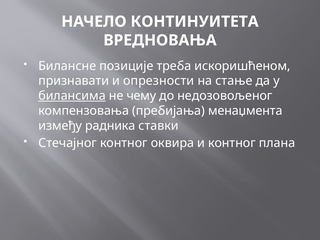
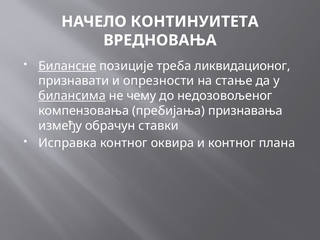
Билансне underline: none -> present
искоришћеном: искоришћеном -> ликвидационог
менаџмента: менаџмента -> признавања
радника: радника -> обрачун
Стечајног: Стечајног -> Исправка
